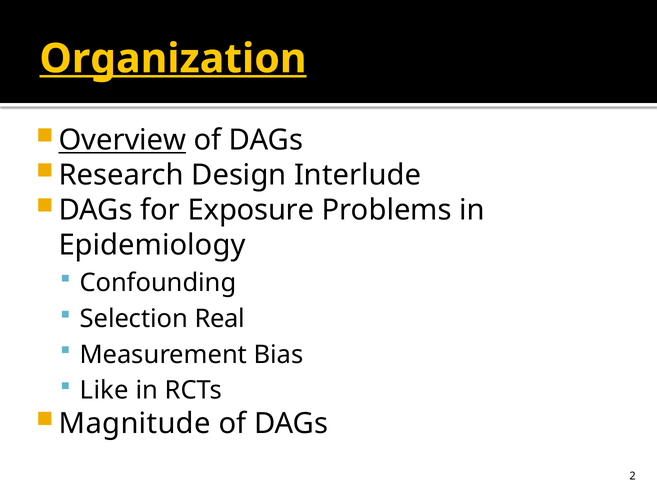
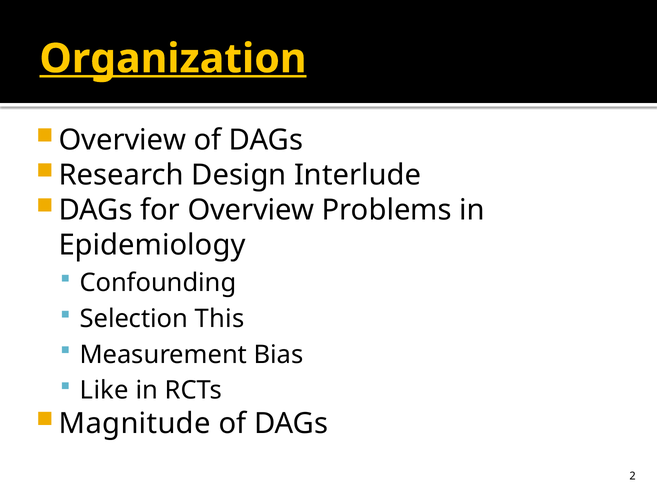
Overview at (122, 140) underline: present -> none
for Exposure: Exposure -> Overview
Real: Real -> This
